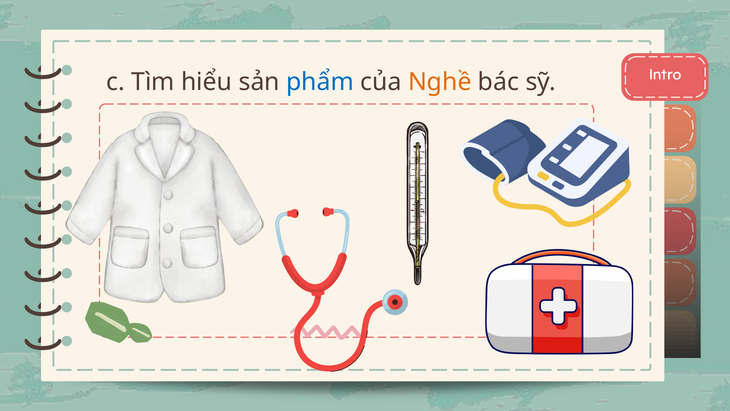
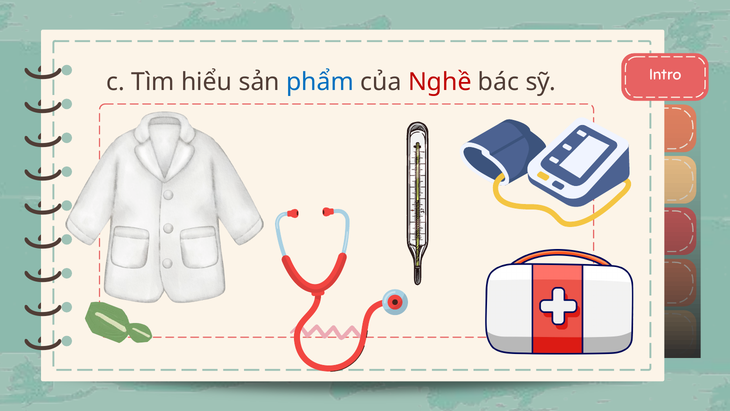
Nghề colour: orange -> red
